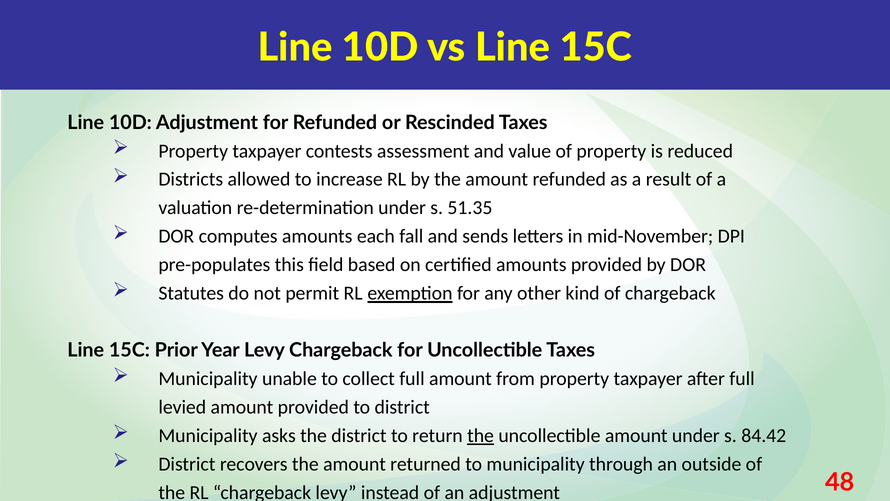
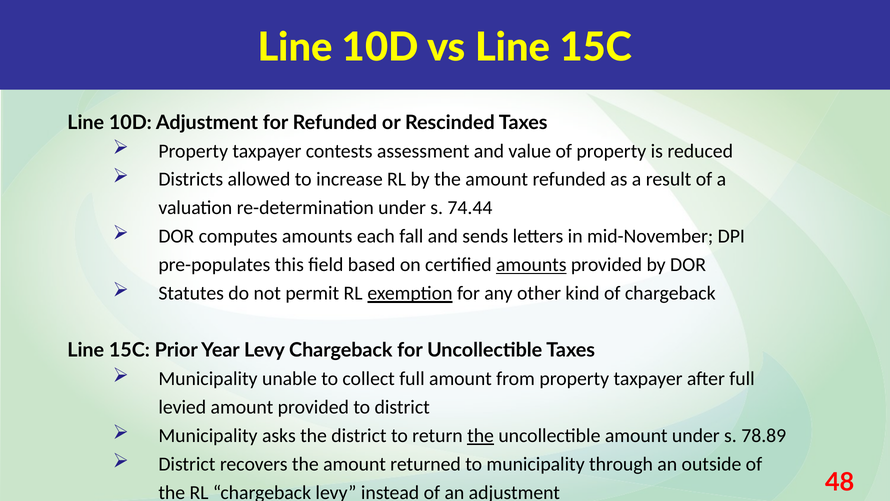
51.35: 51.35 -> 74.44
amounts at (531, 265) underline: none -> present
84.42: 84.42 -> 78.89
